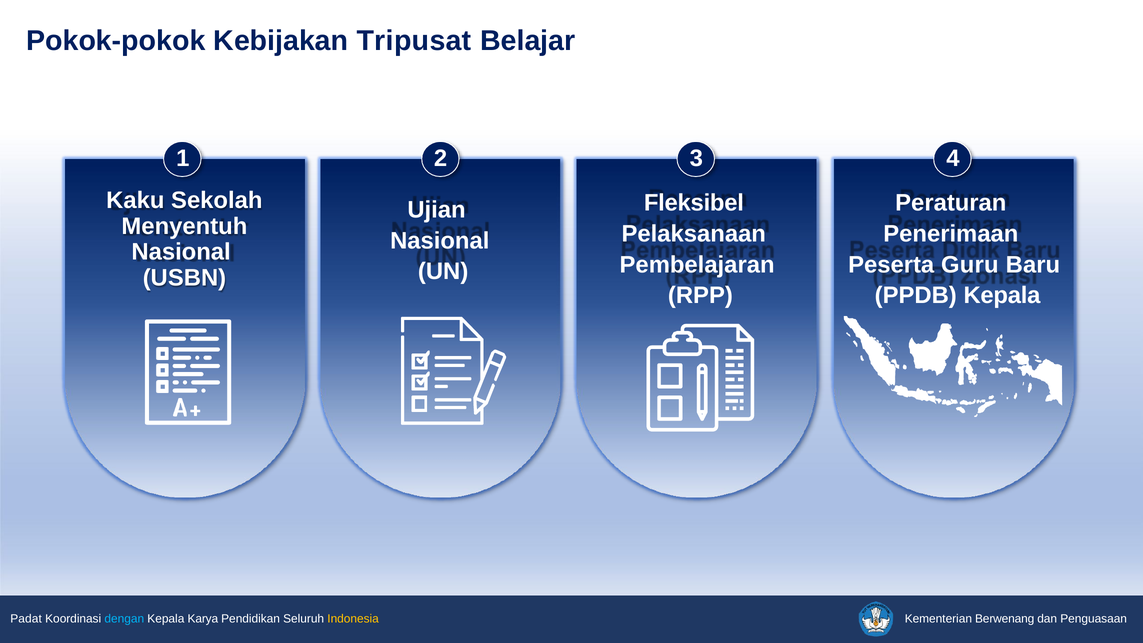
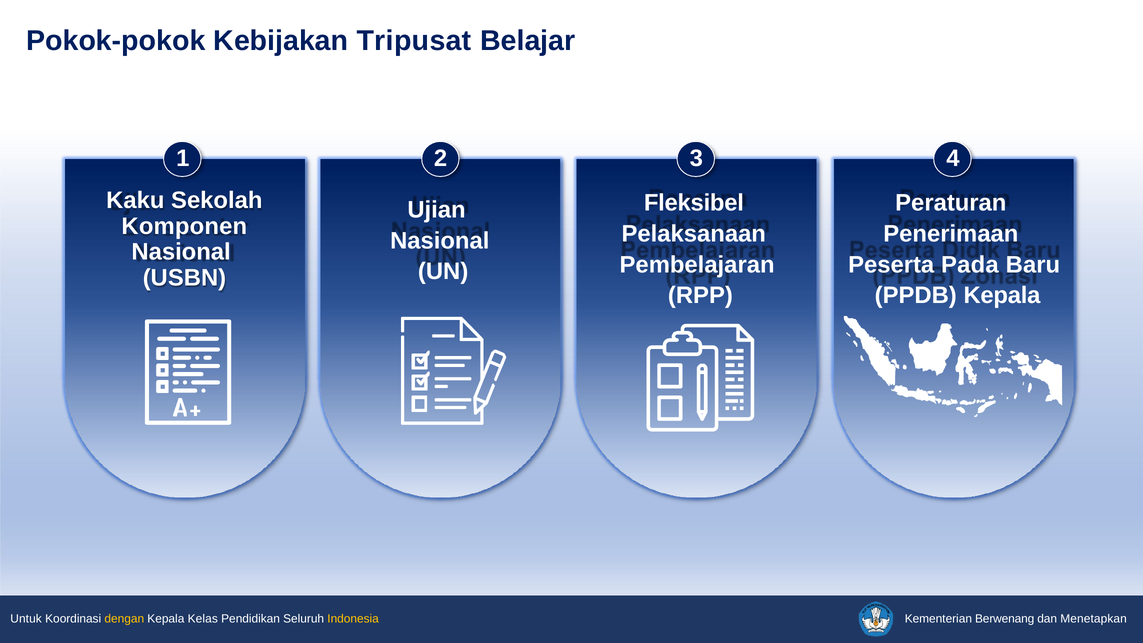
Menyentuh: Menyentuh -> Komponen
Guru: Guru -> Pada
Padat: Padat -> Untuk
dengan colour: light blue -> yellow
Karya: Karya -> Kelas
Penguasaan: Penguasaan -> Menetapkan
